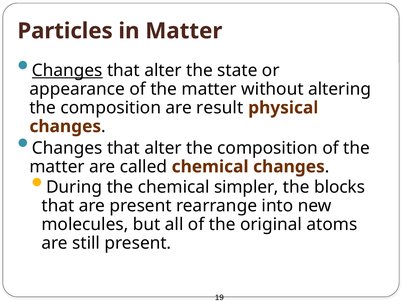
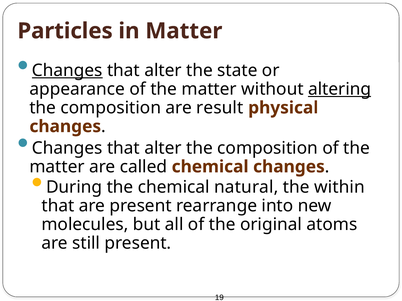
altering underline: none -> present
simpler: simpler -> natural
blocks: blocks -> within
